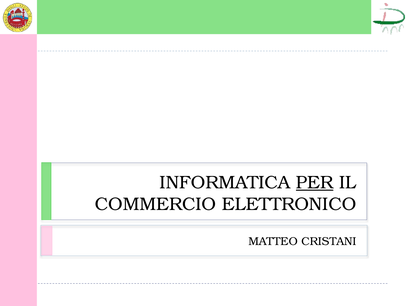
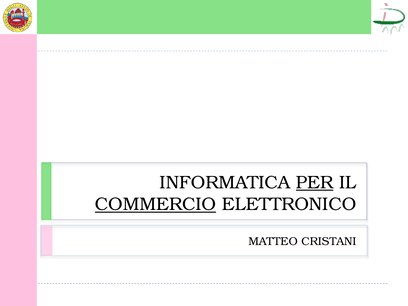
COMMERCIO underline: none -> present
